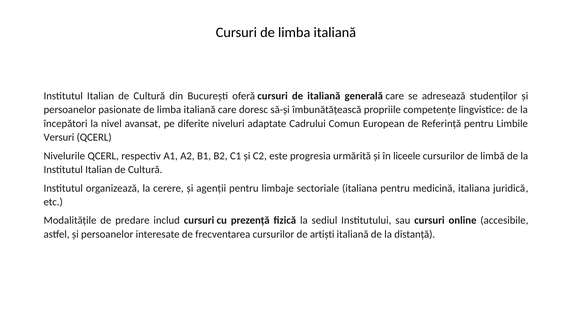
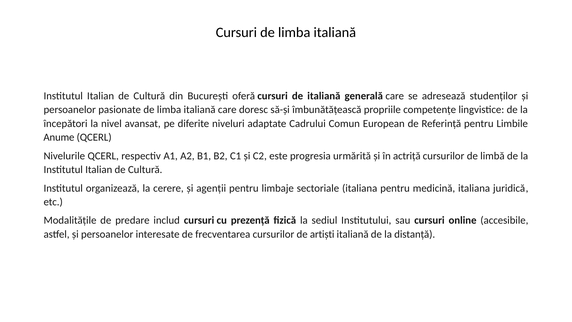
Versuri: Versuri -> Anume
liceele: liceele -> actriță
